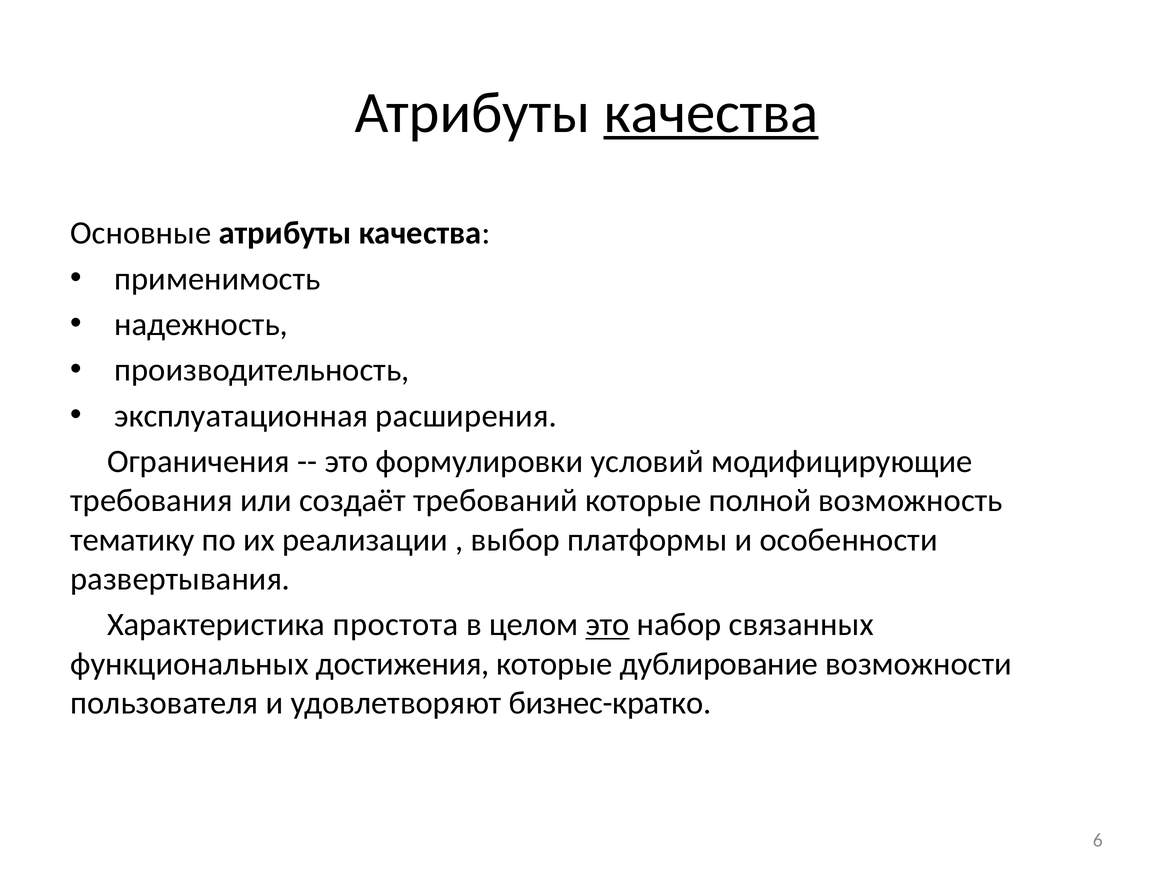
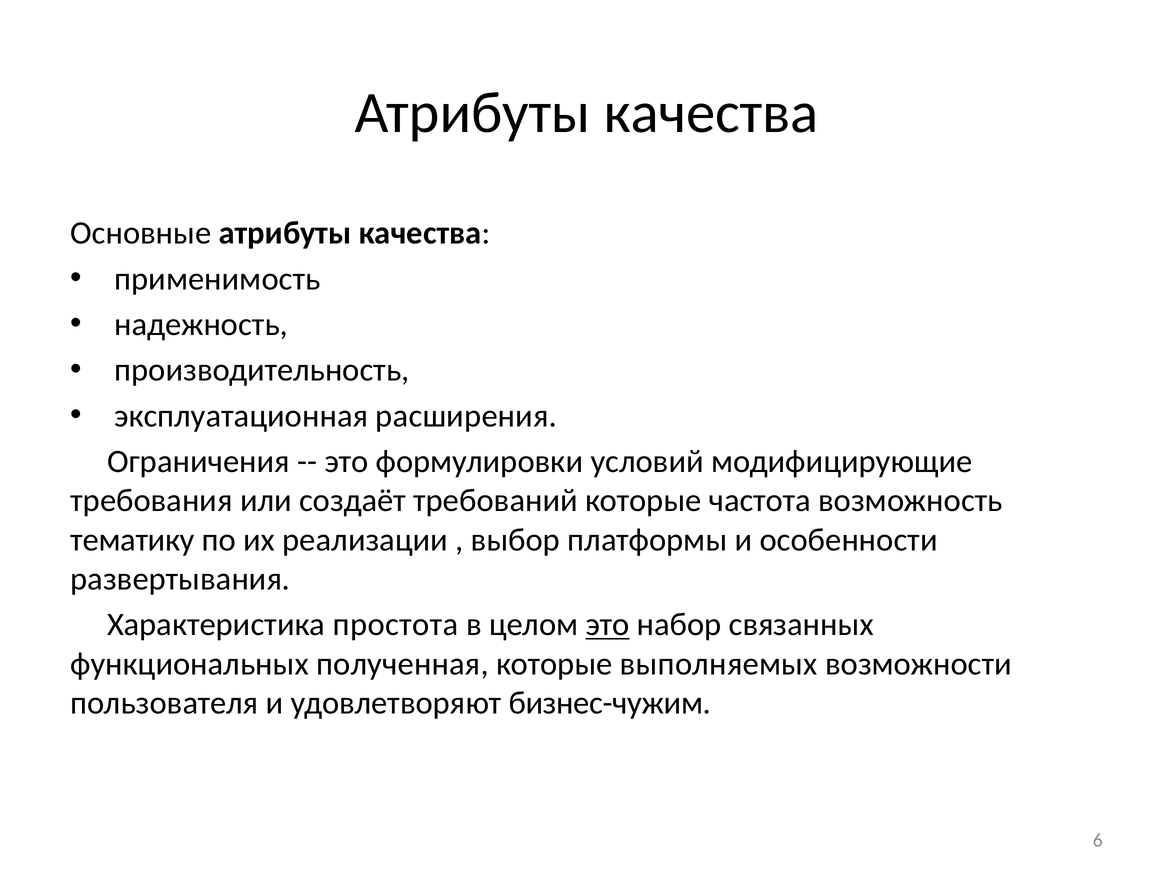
качества at (711, 113) underline: present -> none
полной: полной -> частота
достижения: достижения -> полученная
дублирование: дублирование -> выполняемых
бизнес-кратко: бизнес-кратко -> бизнес-чужим
